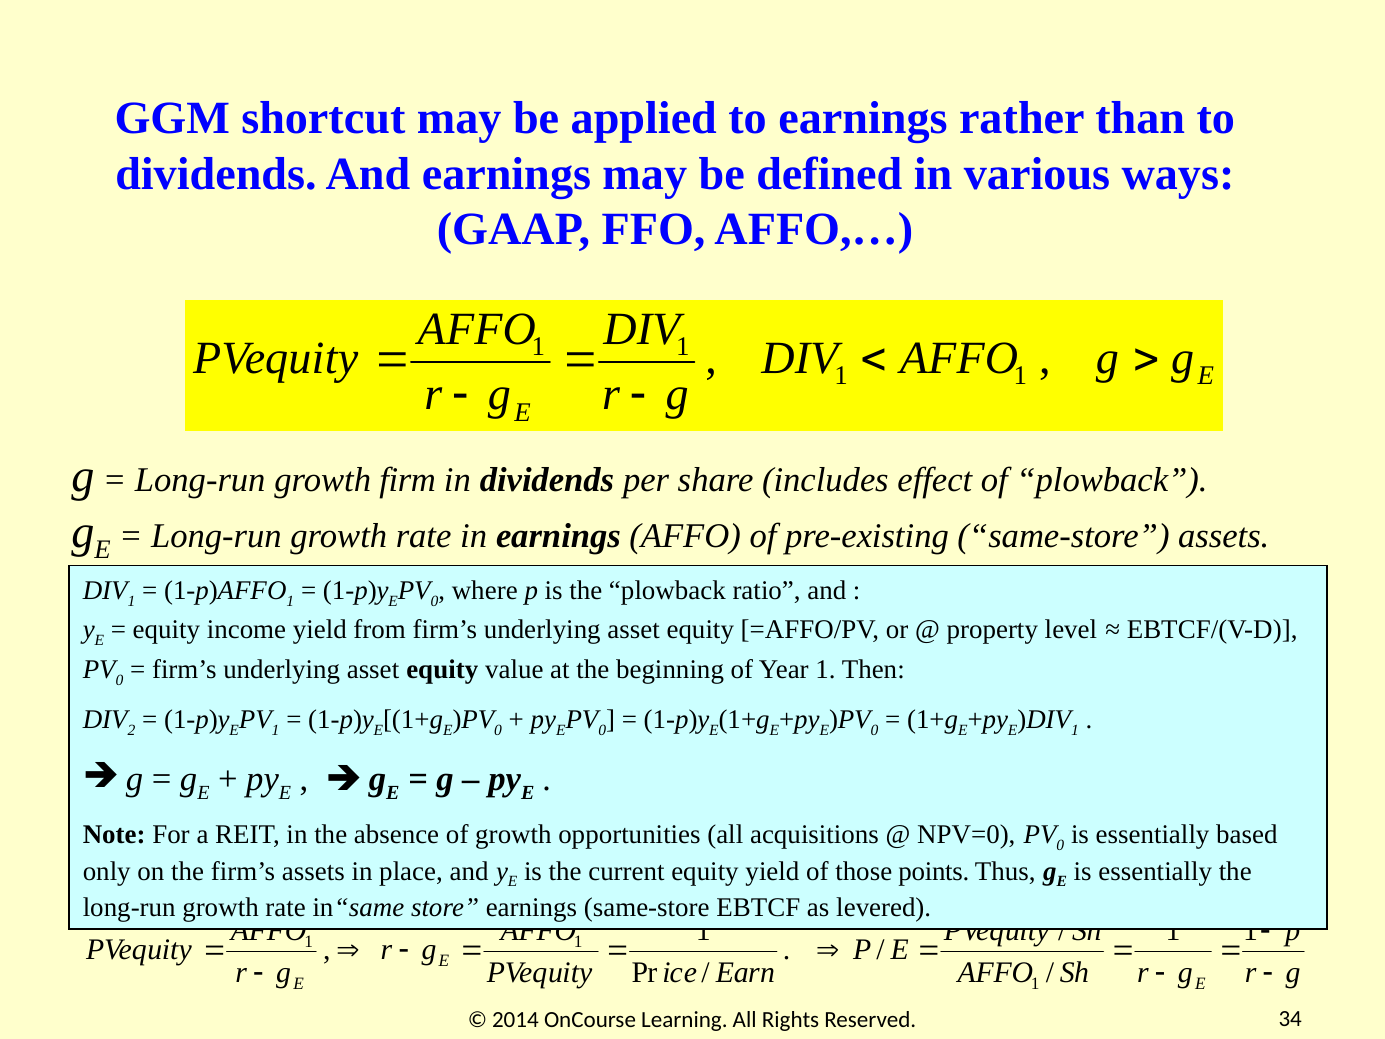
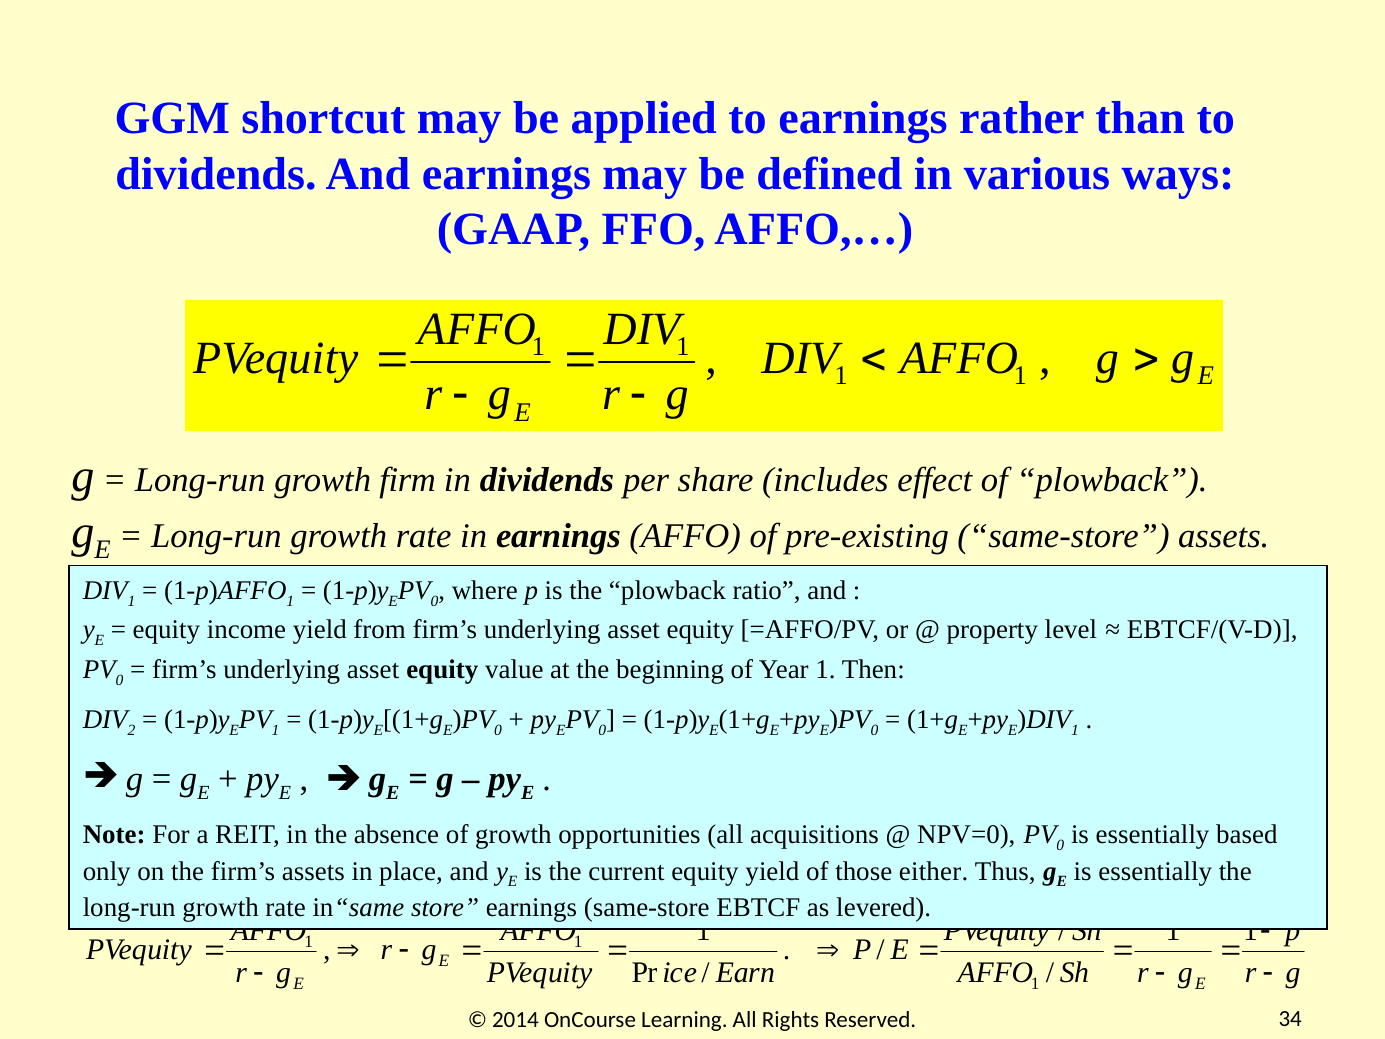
points: points -> either
